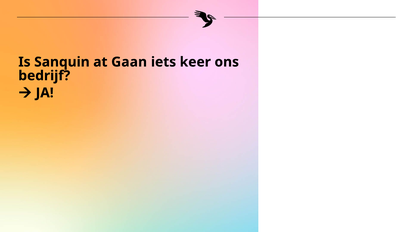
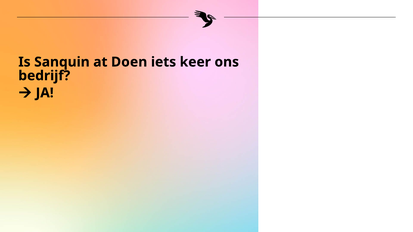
Gaan: Gaan -> Doen
